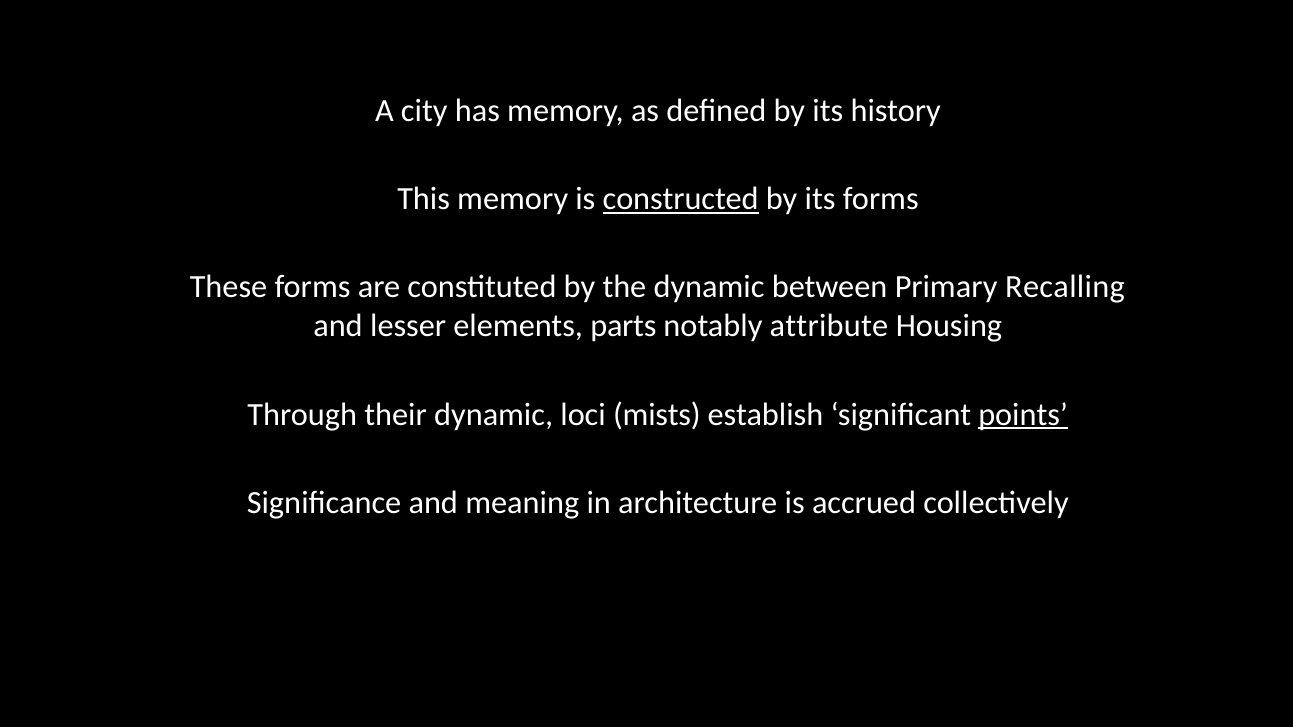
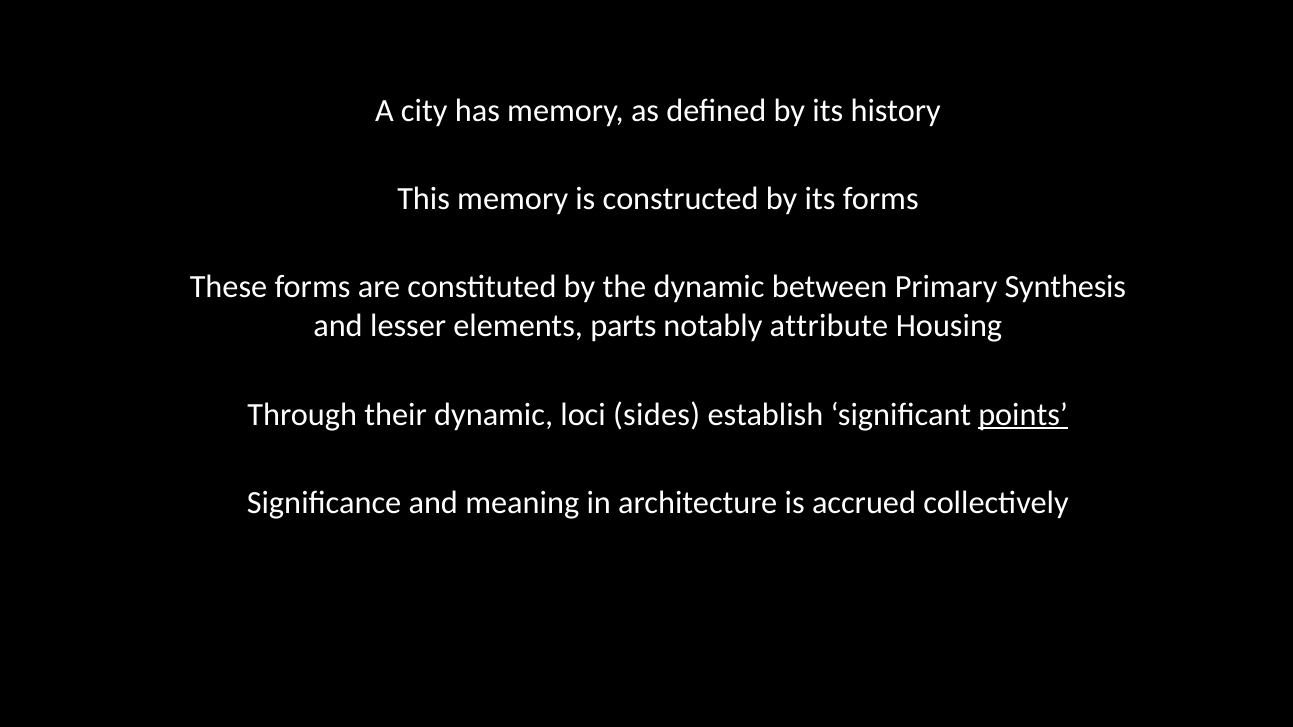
constructed underline: present -> none
Recalling: Recalling -> Synthesis
mists: mists -> sides
